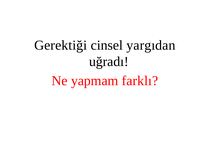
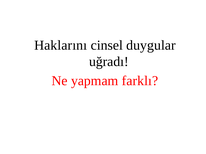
Gerektiği: Gerektiği -> Haklarını
yargıdan: yargıdan -> duygular
